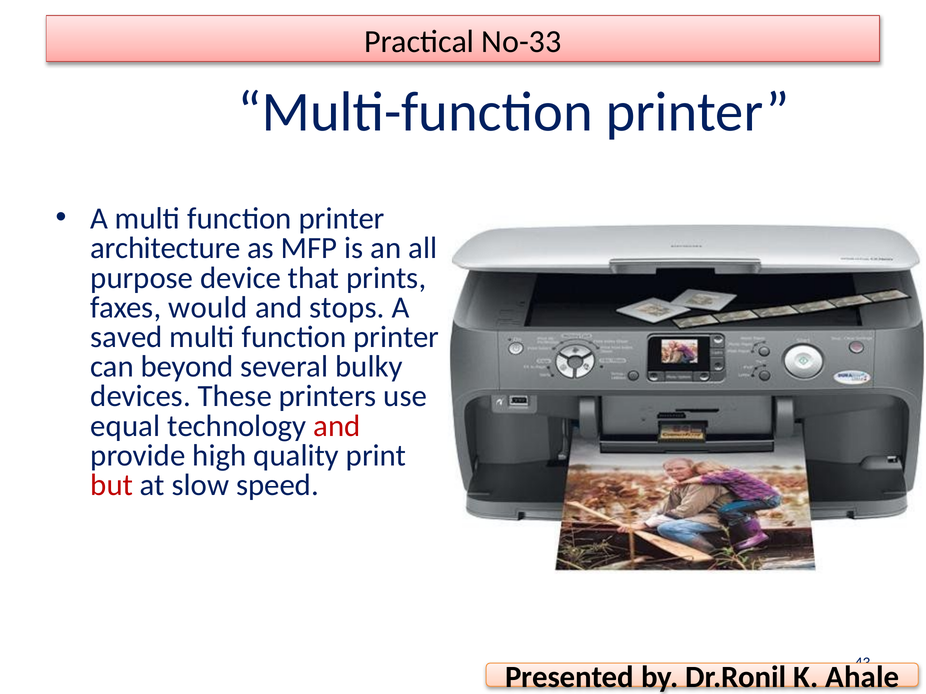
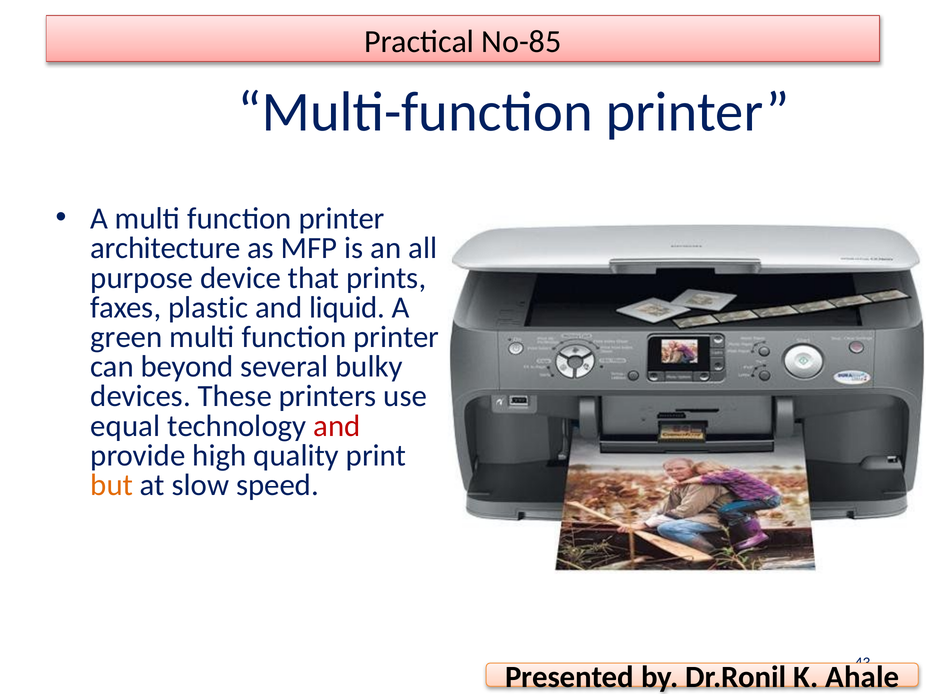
No-33: No-33 -> No-85
would: would -> plastic
stops: stops -> liquid
saved: saved -> green
but colour: red -> orange
